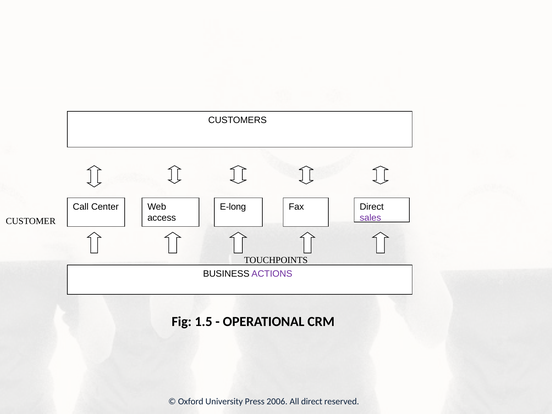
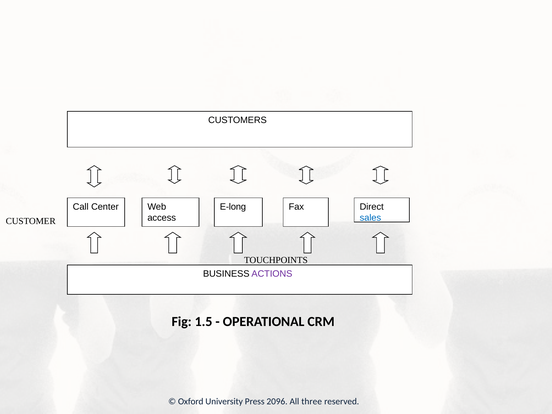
sales colour: purple -> blue
2006: 2006 -> 2096
All direct: direct -> three
